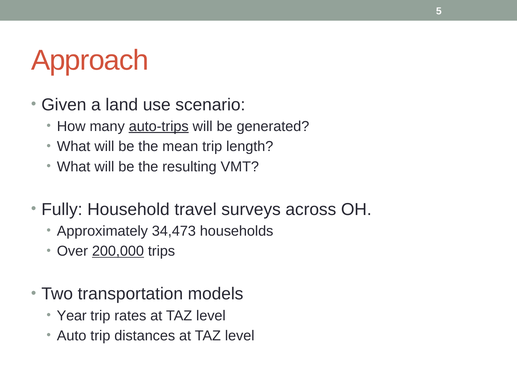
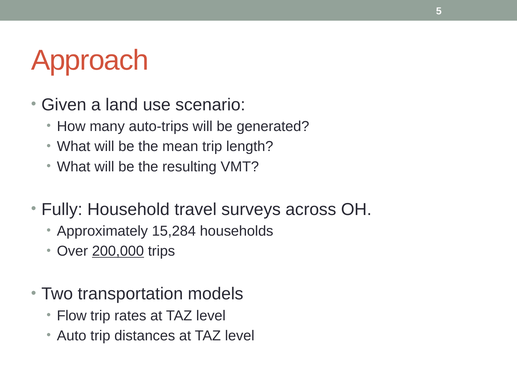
auto-trips underline: present -> none
34,473: 34,473 -> 15,284
Year: Year -> Flow
